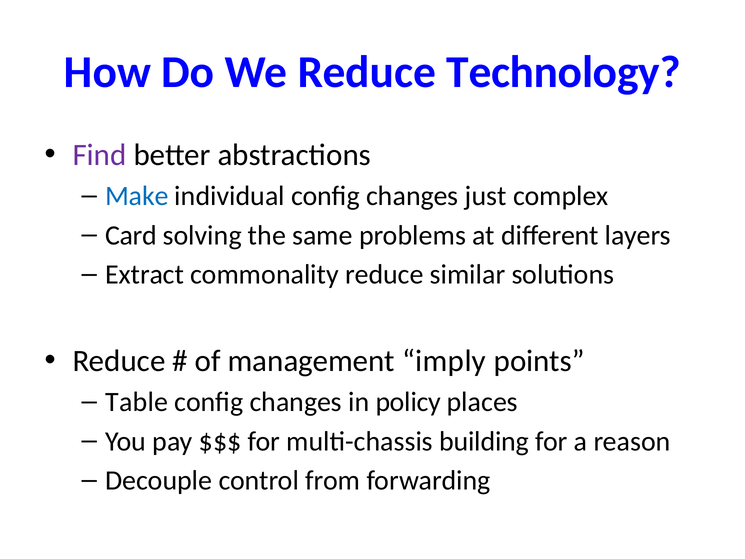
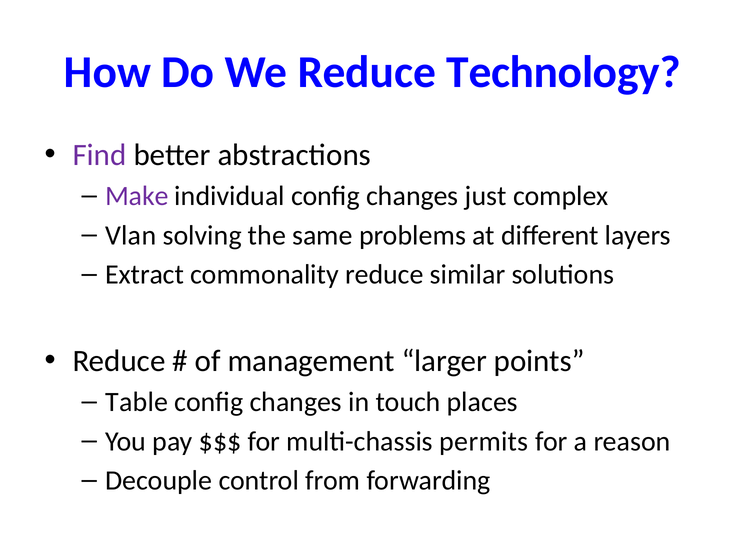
Make colour: blue -> purple
Card: Card -> Vlan
imply: imply -> larger
policy: policy -> touch
building: building -> permits
